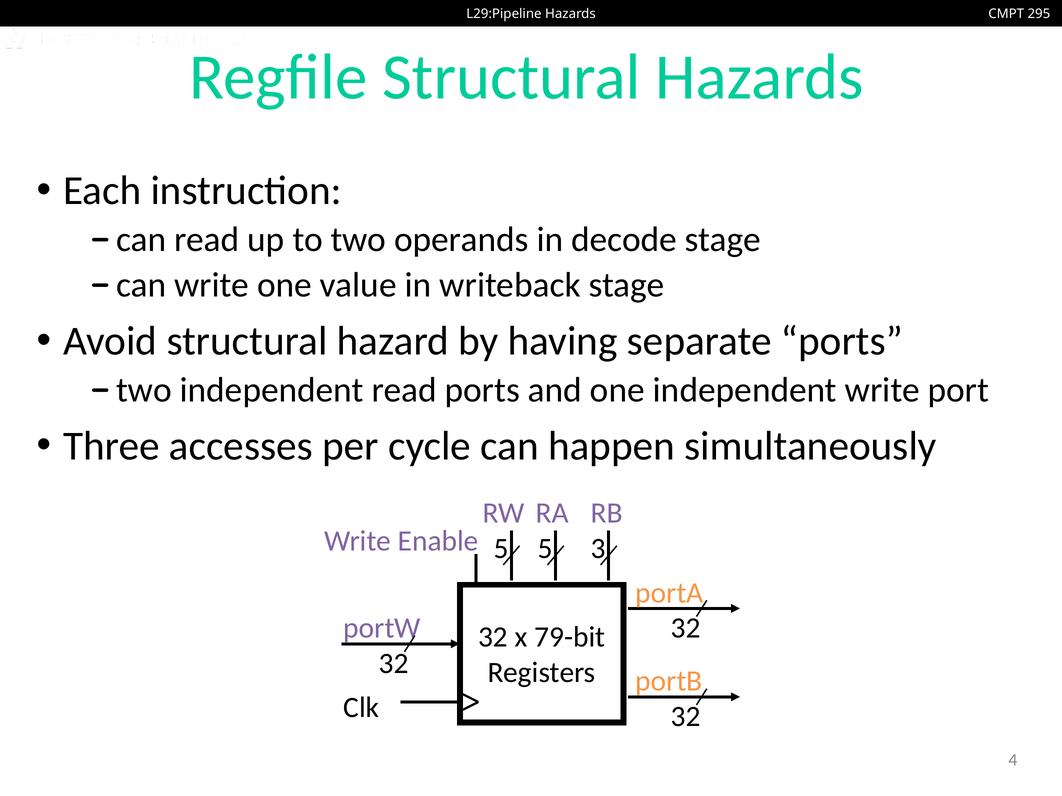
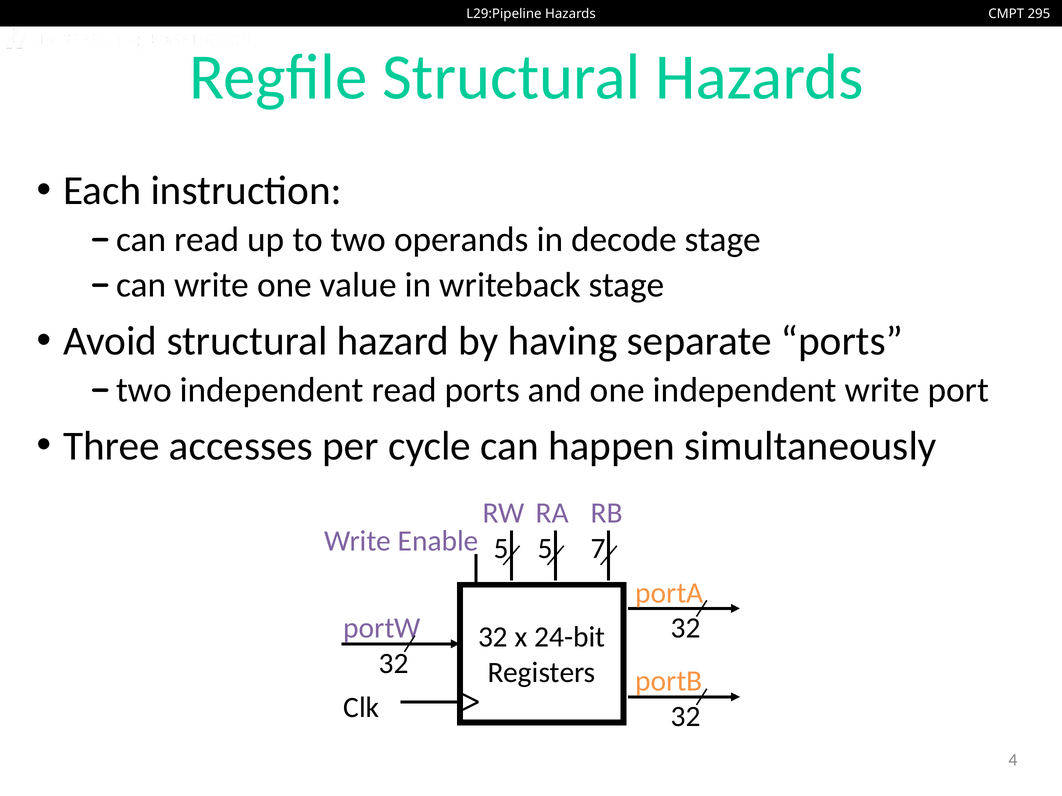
3: 3 -> 7
79-bit: 79-bit -> 24-bit
